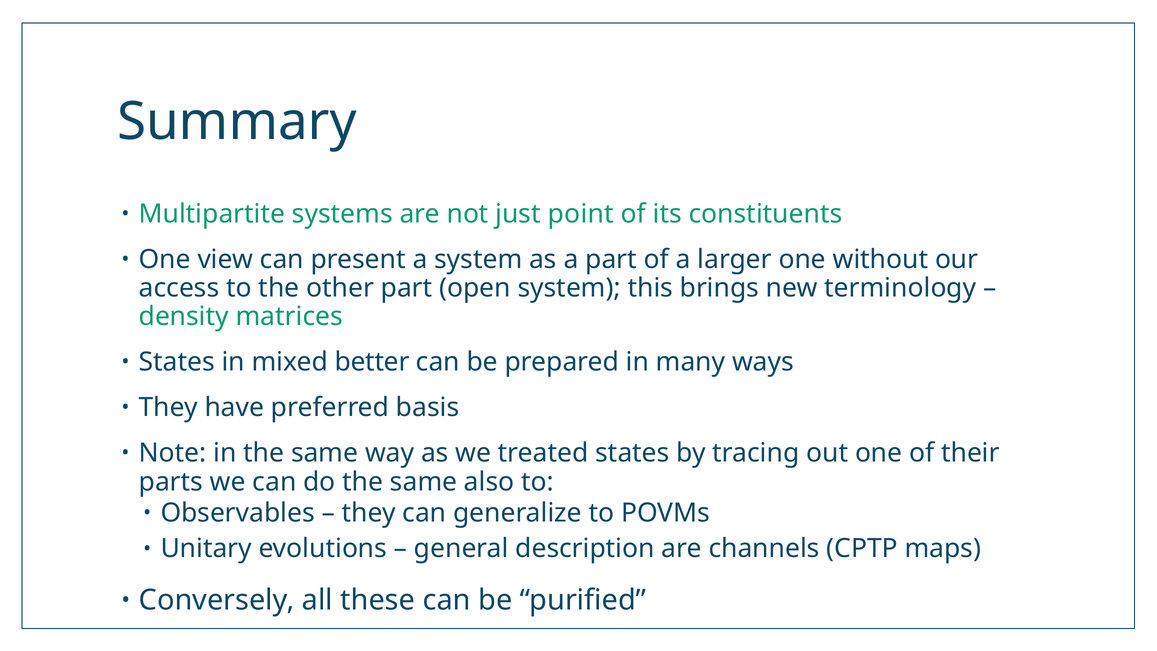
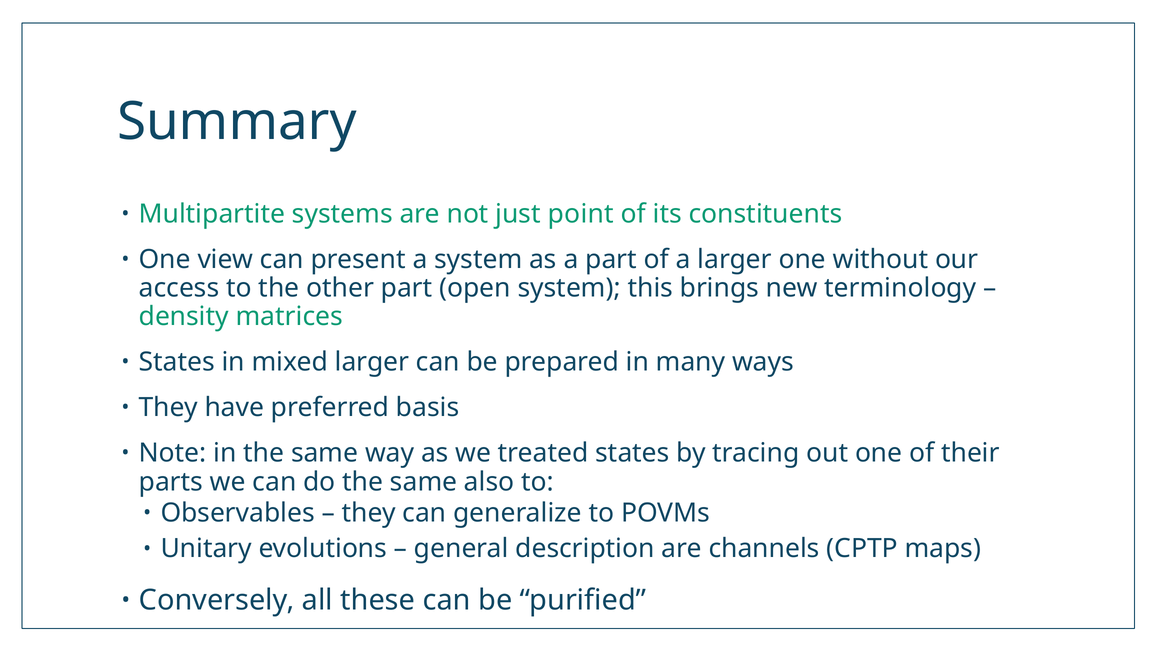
mixed better: better -> larger
